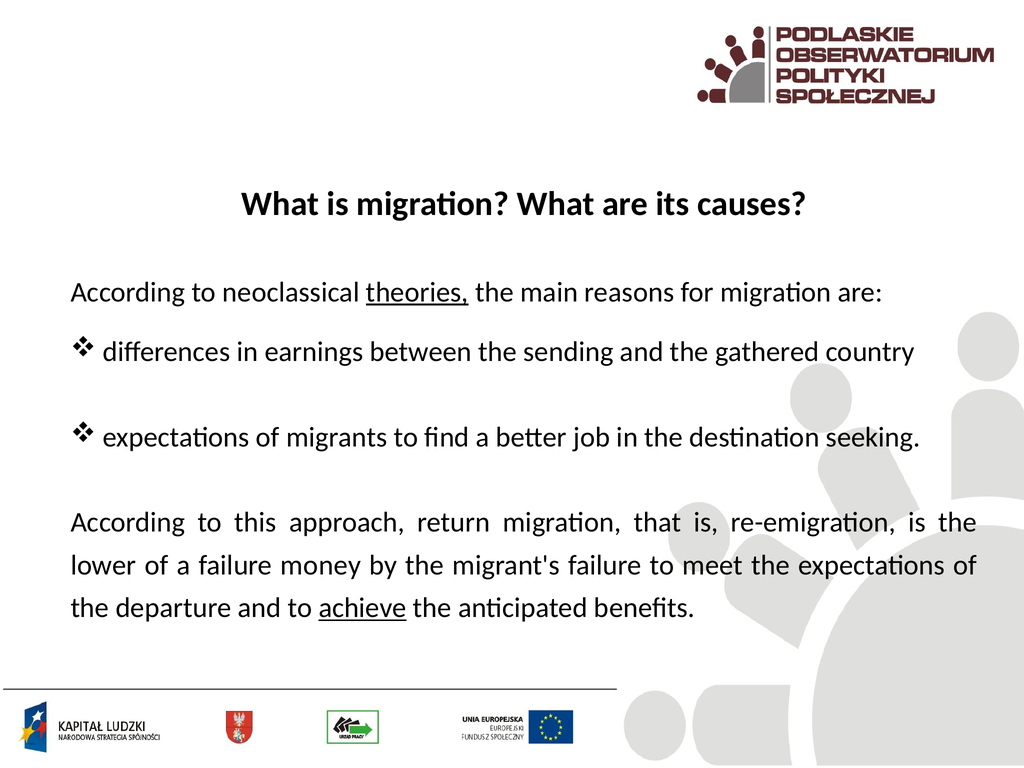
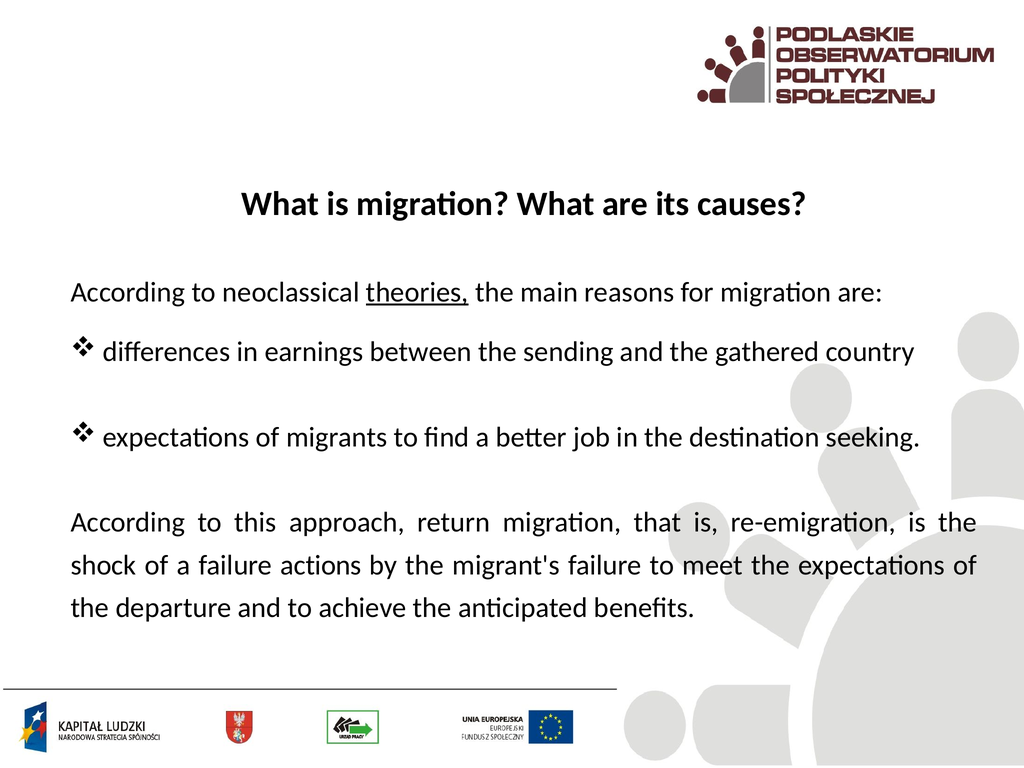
lower: lower -> shock
money: money -> actions
achieve underline: present -> none
